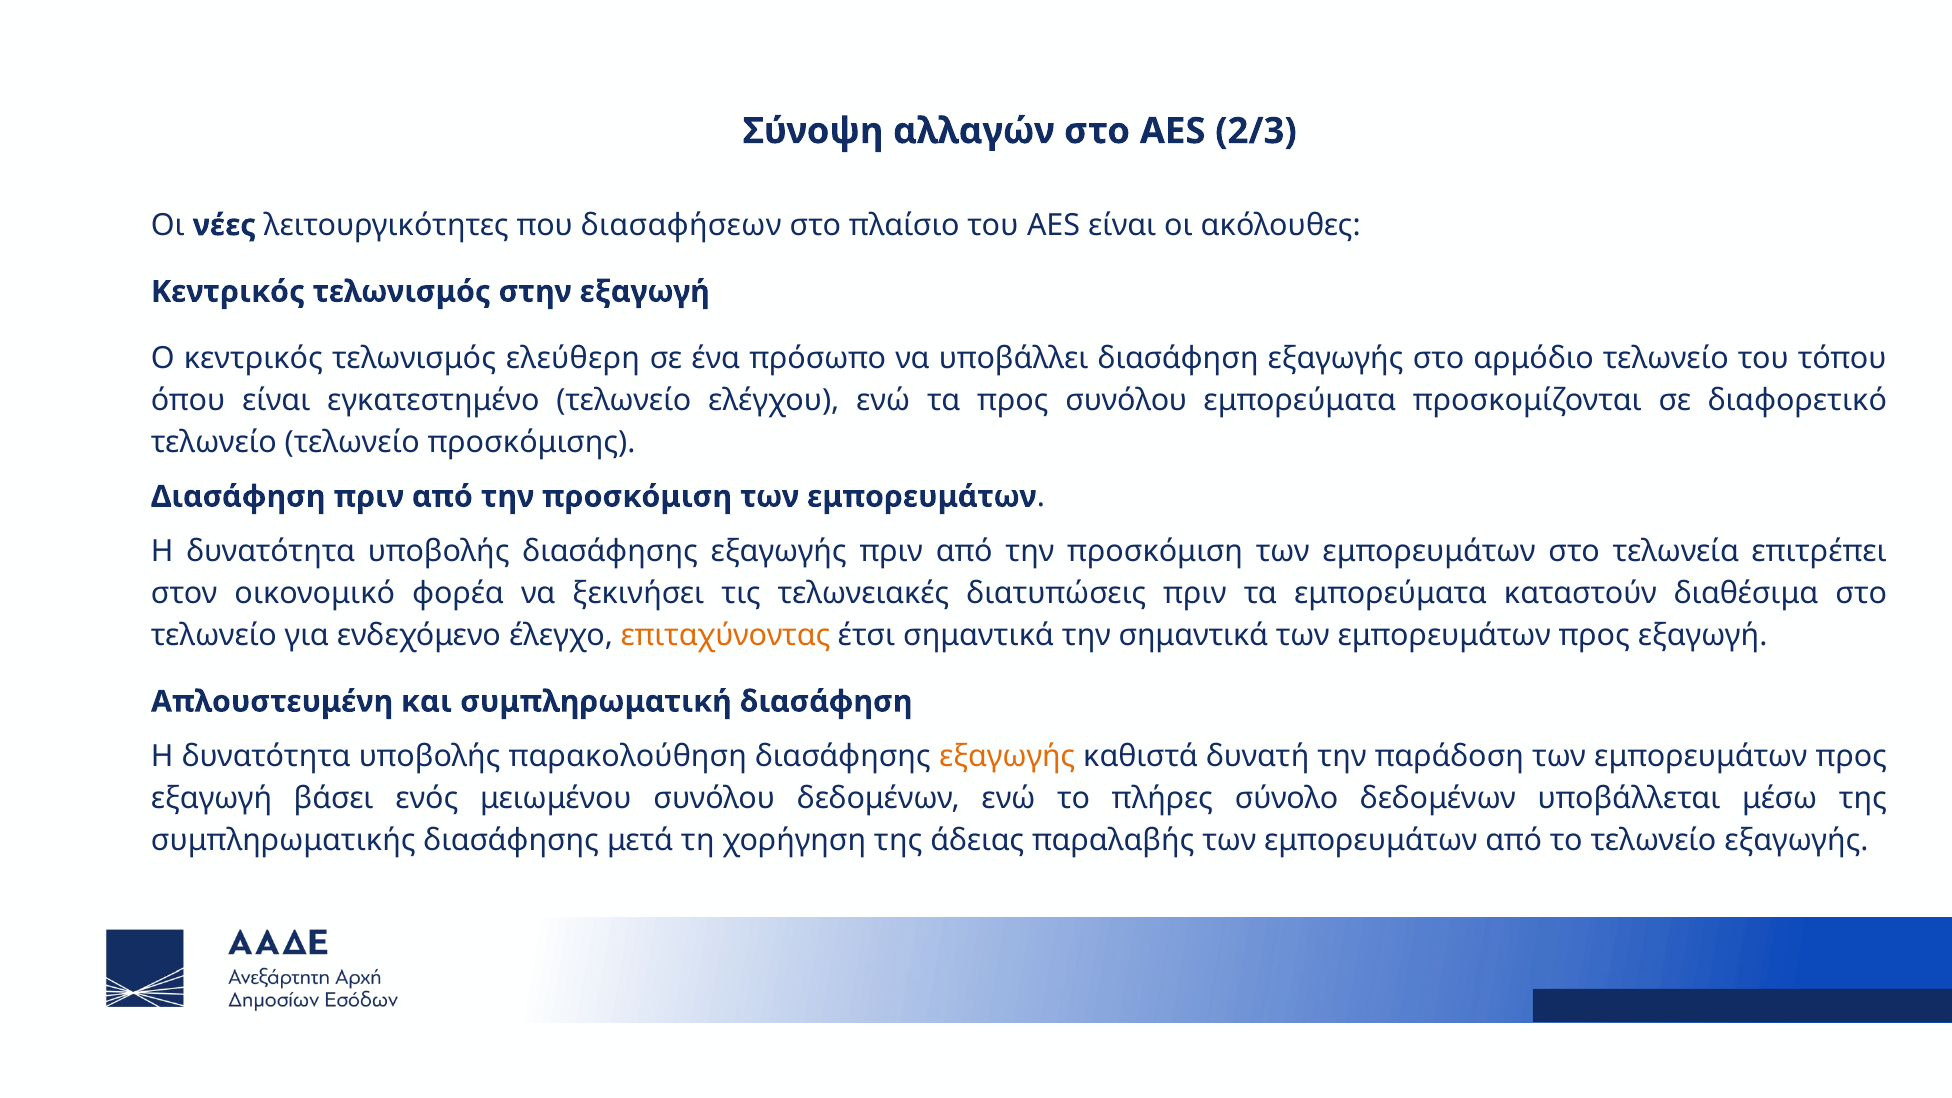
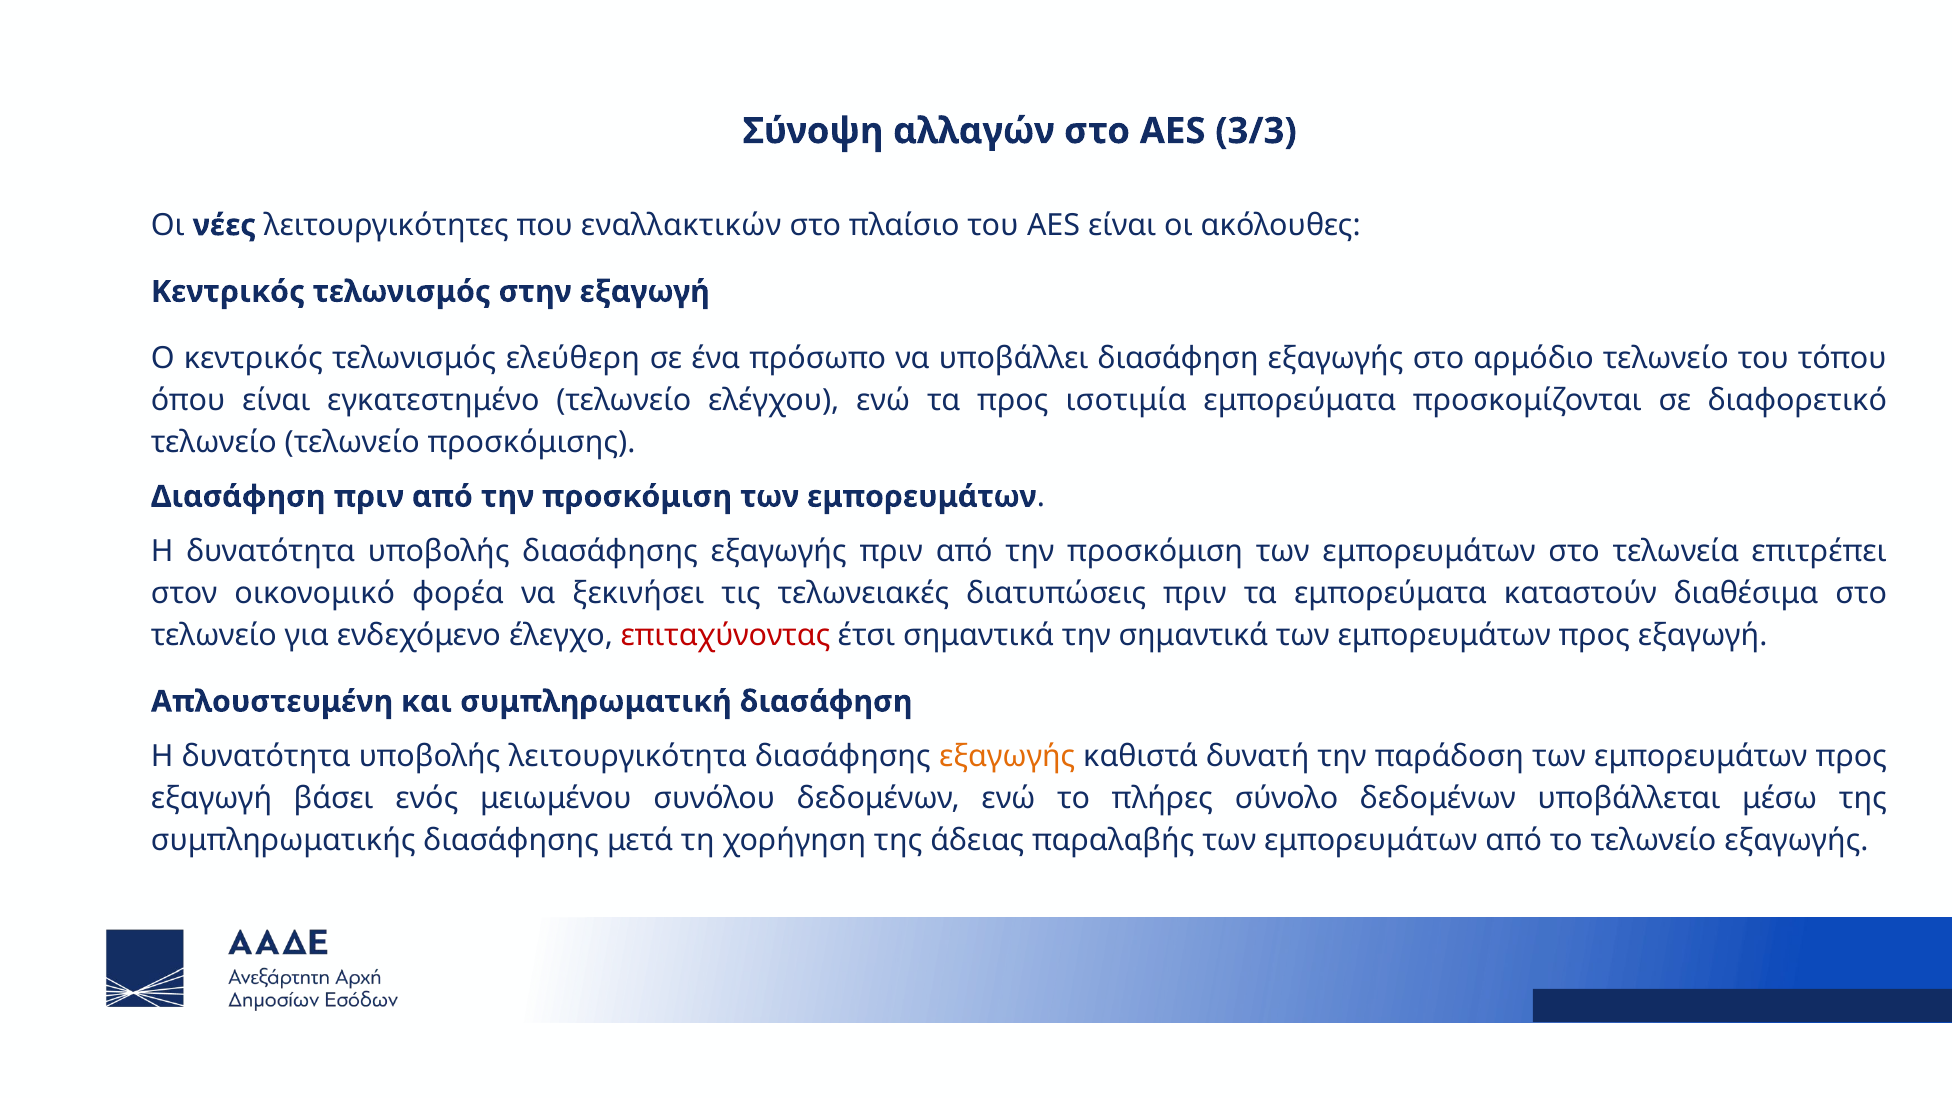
2/3: 2/3 -> 3/3
διασαφήσεων: διασαφήσεων -> εναλλακτικών
προς συνόλου: συνόλου -> ισοτιμία
επιταχύνοντας colour: orange -> red
παρακολούθηση: παρακολούθηση -> λειτουργικότητα
